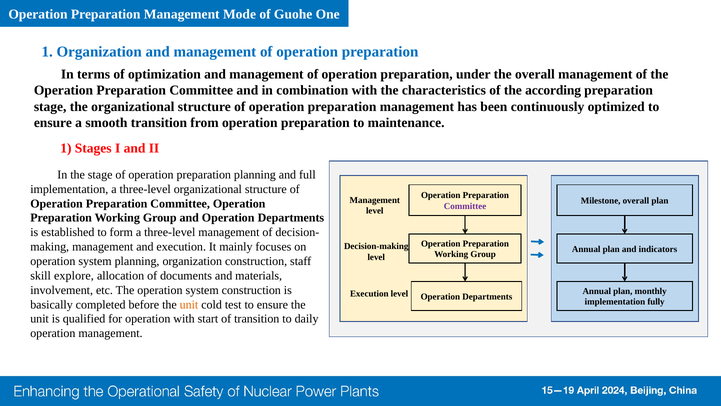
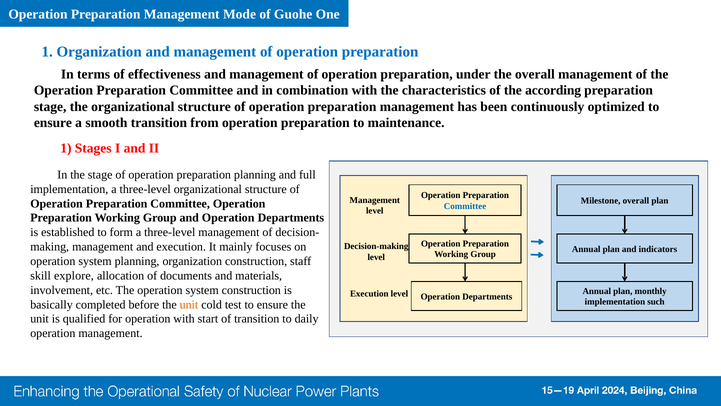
optimization: optimization -> effectiveness
Committee at (465, 206) colour: purple -> blue
fully: fully -> such
